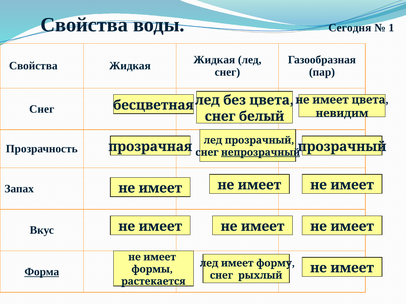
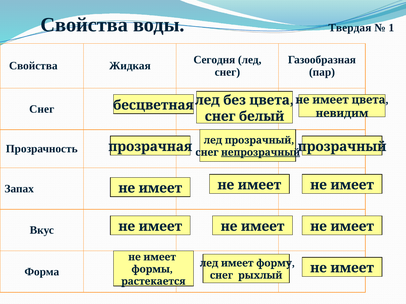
Сегодня: Сегодня -> Твердая
Жидкая at (214, 60): Жидкая -> Сегодня
Форма underline: present -> none
